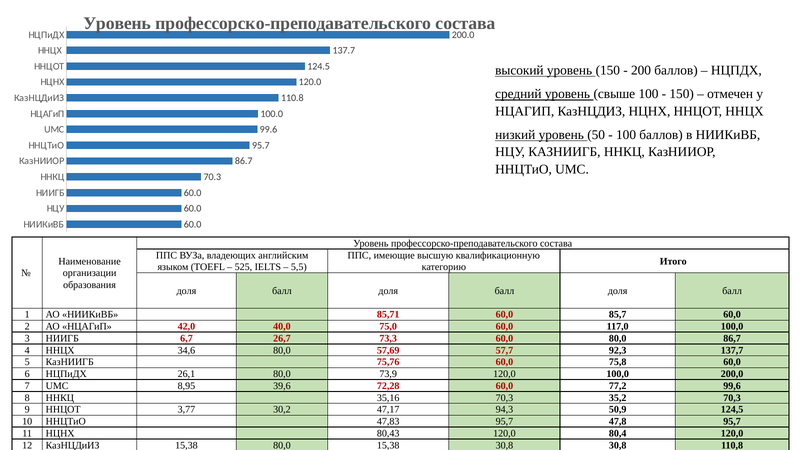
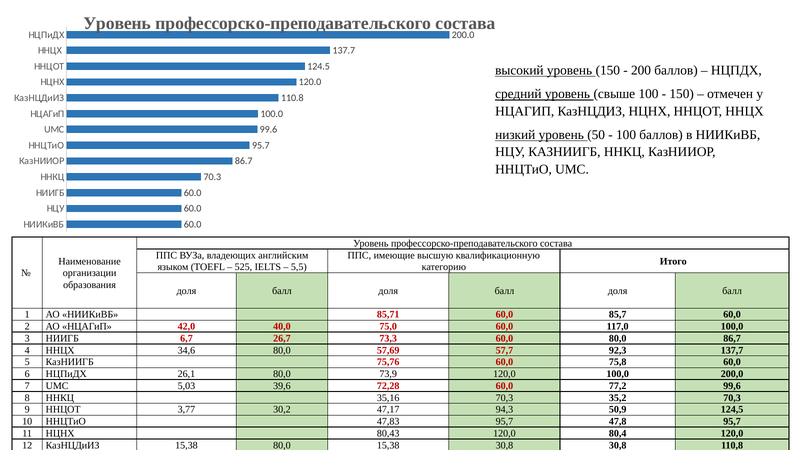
8,95: 8,95 -> 5,03
